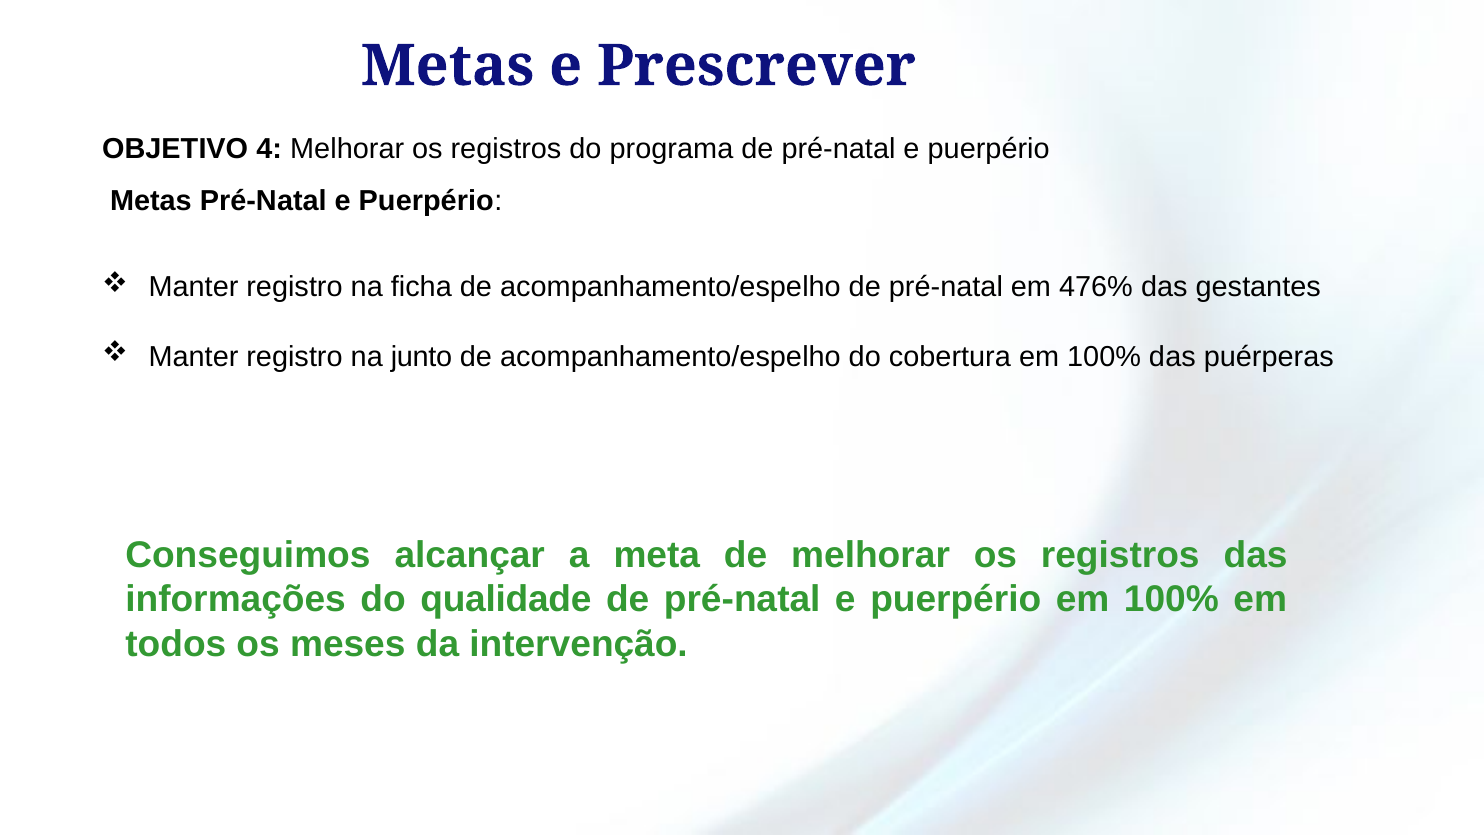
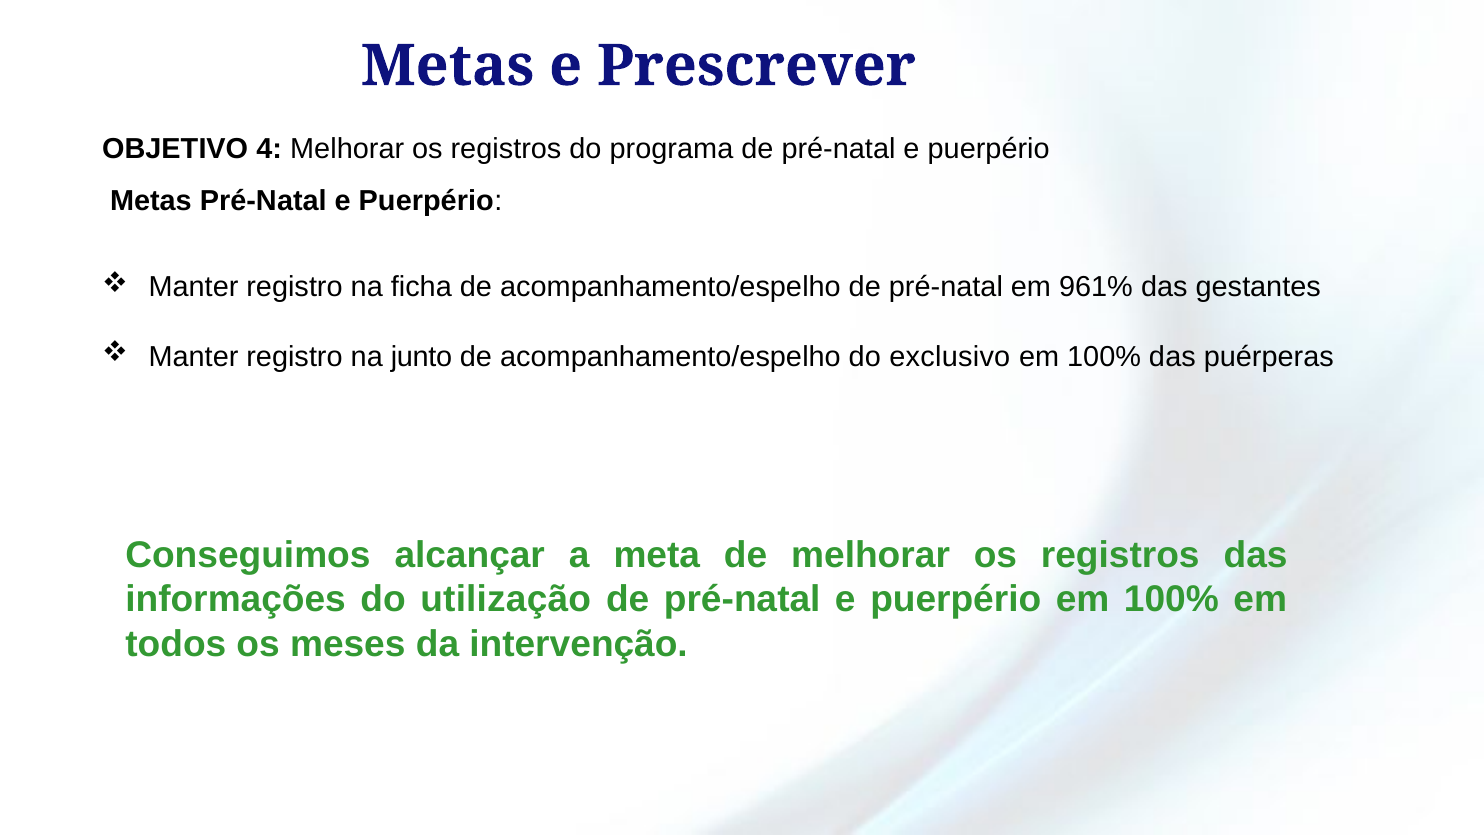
476%: 476% -> 961%
cobertura: cobertura -> exclusivo
qualidade: qualidade -> utilização
